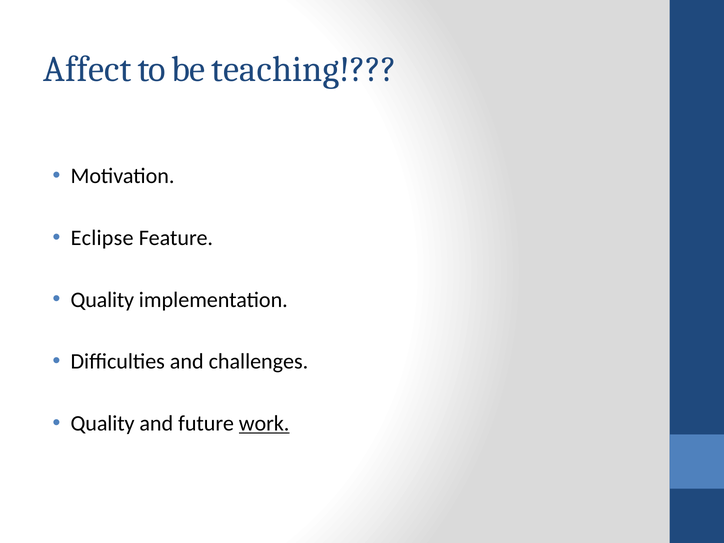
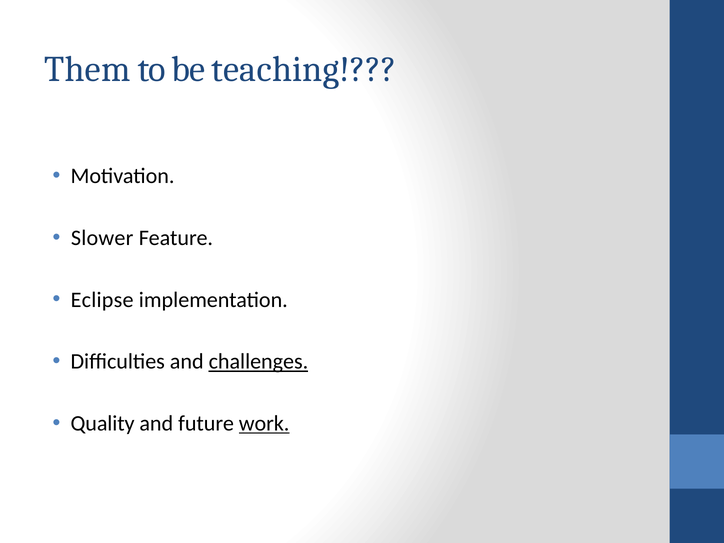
Affect: Affect -> Them
Eclipse: Eclipse -> Slower
Quality at (102, 300): Quality -> Eclipse
challenges underline: none -> present
